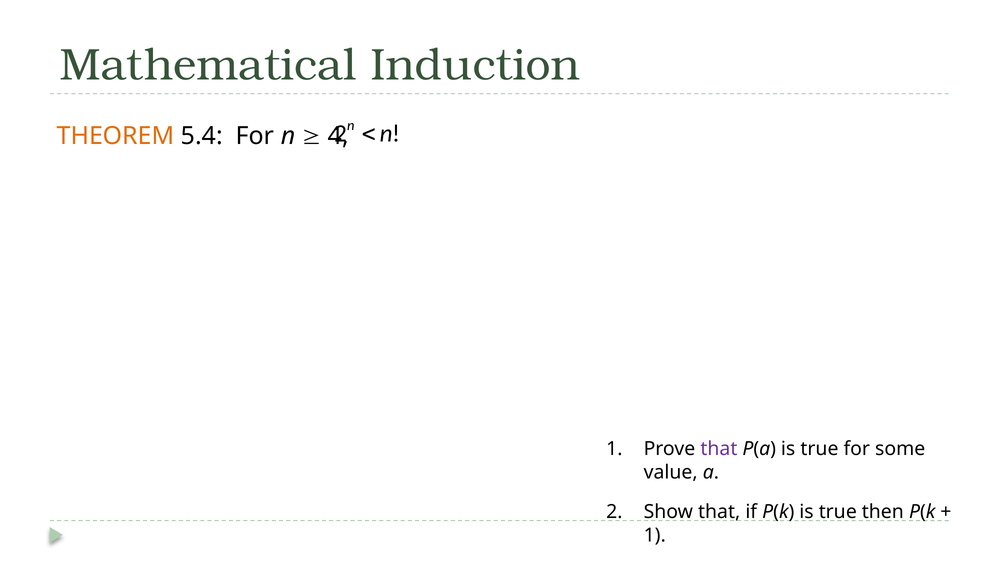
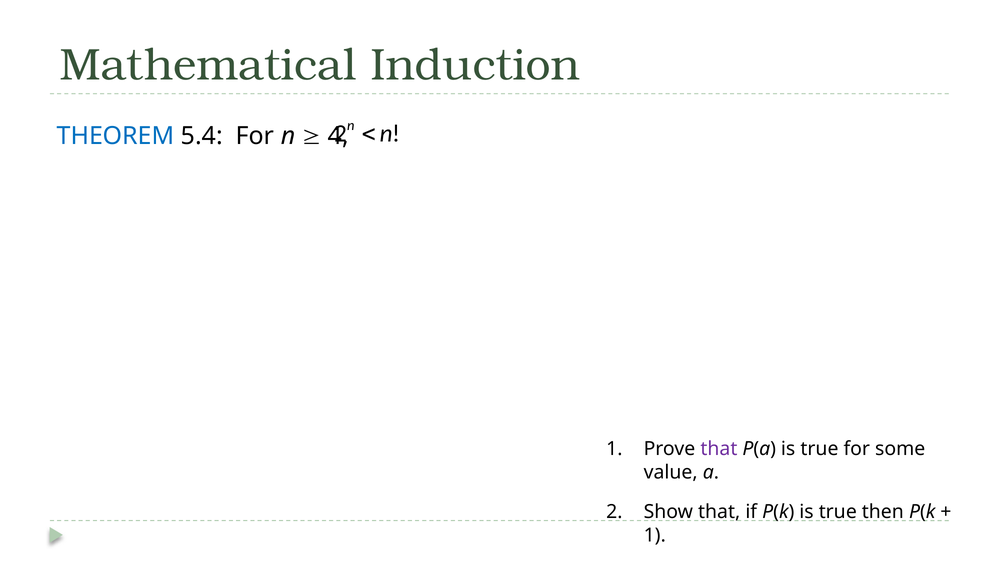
THEOREM colour: orange -> blue
